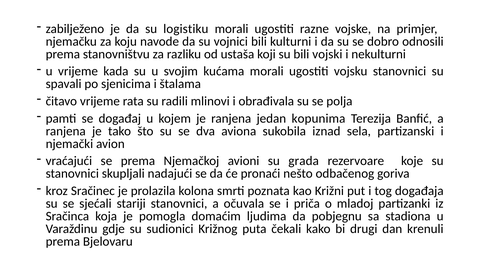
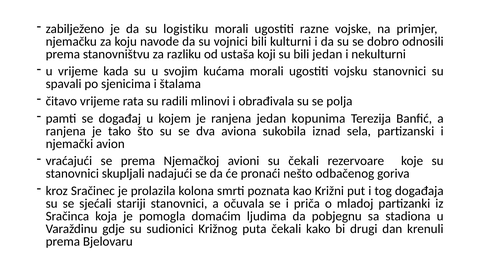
bili vojski: vojski -> jedan
su grada: grada -> čekali
